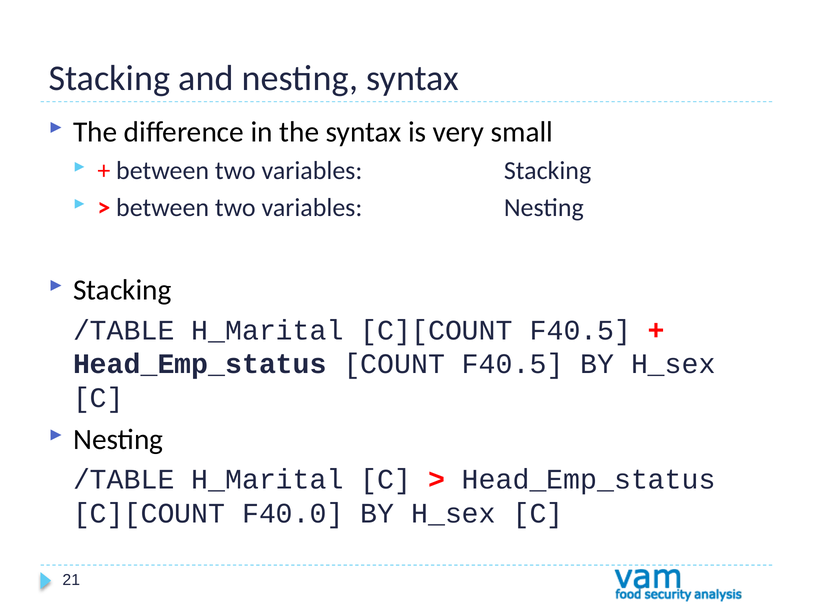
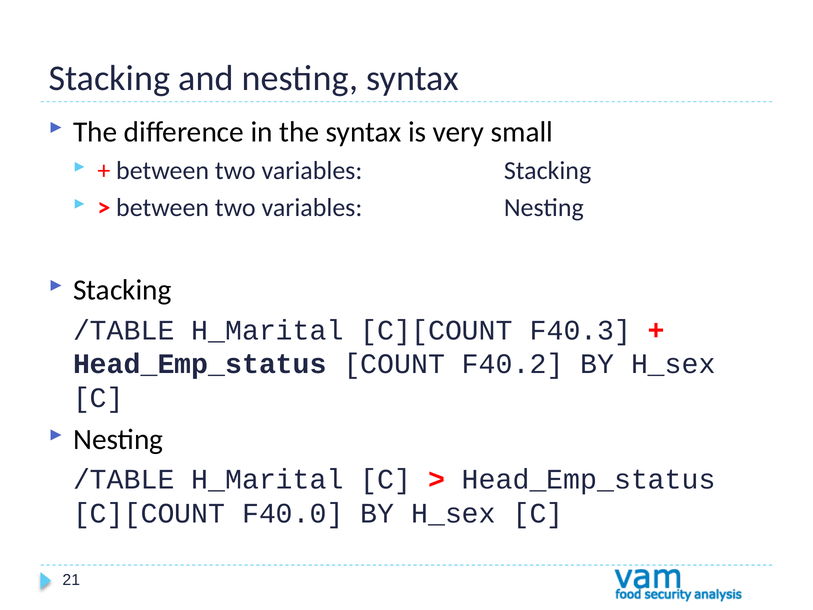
C][COUNT F40.5: F40.5 -> F40.3
COUNT F40.5: F40.5 -> F40.2
